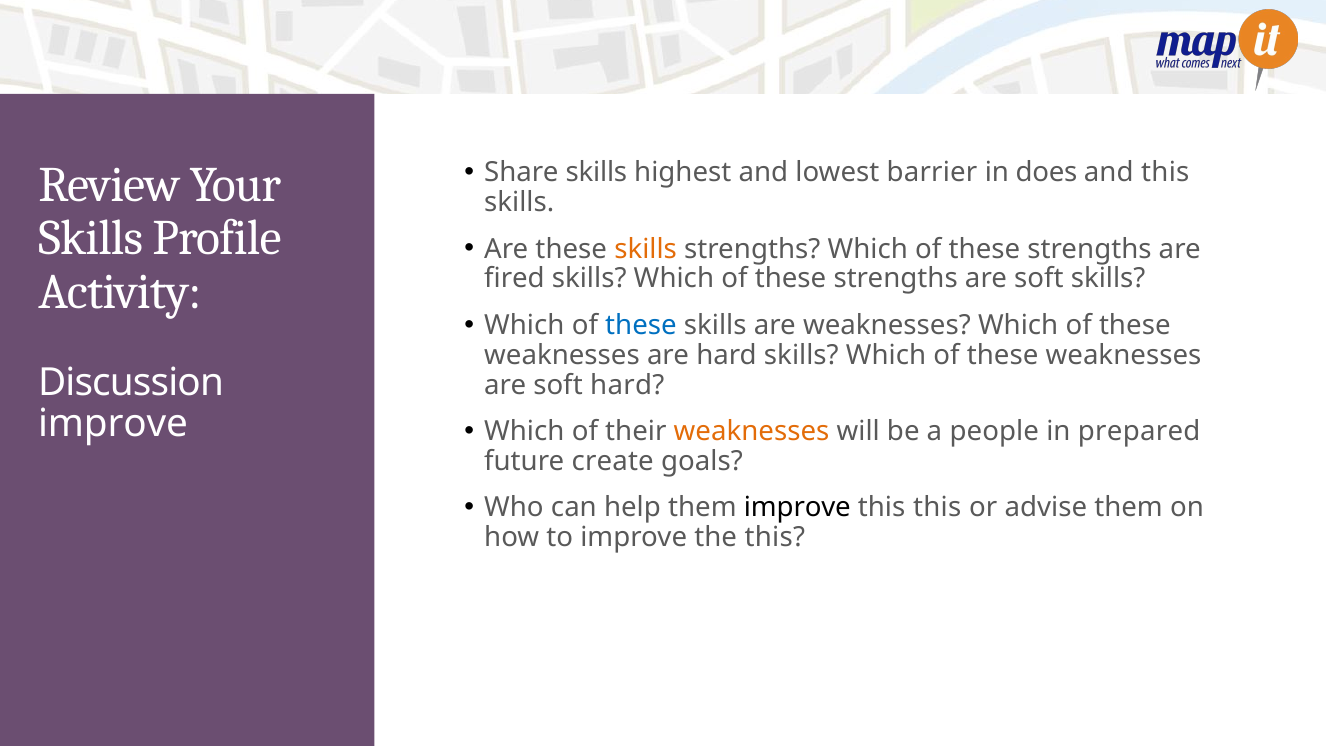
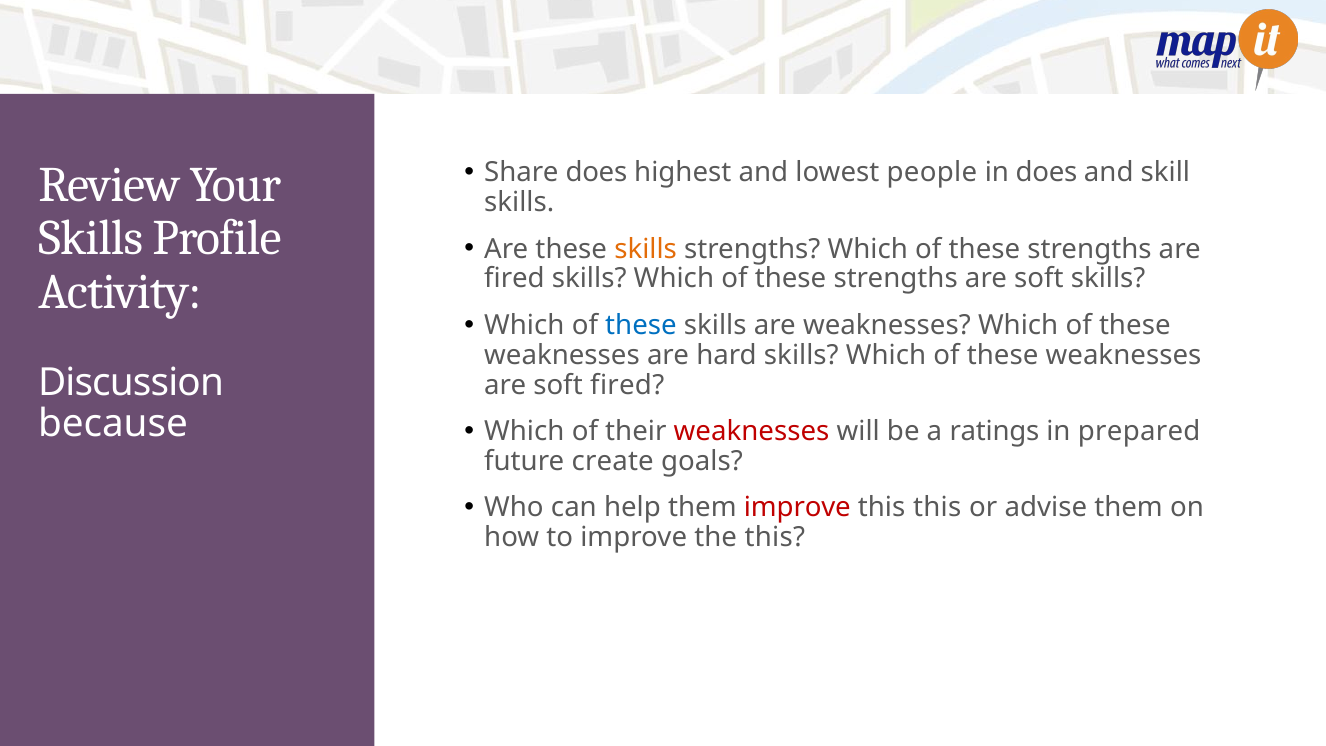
Share skills: skills -> does
barrier: barrier -> people
and this: this -> skill
soft hard: hard -> fired
improve at (113, 424): improve -> because
weaknesses at (752, 431) colour: orange -> red
people: people -> ratings
improve at (797, 507) colour: black -> red
